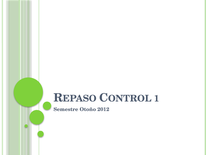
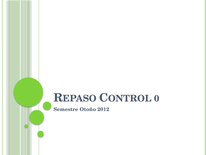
1: 1 -> 0
